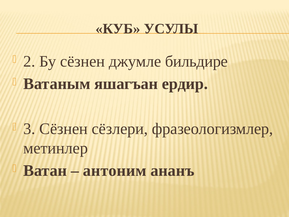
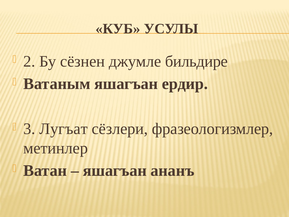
3 Сёзнен: Сёзнен -> Лугъат
антоним at (115, 170): антоним -> яшагъан
